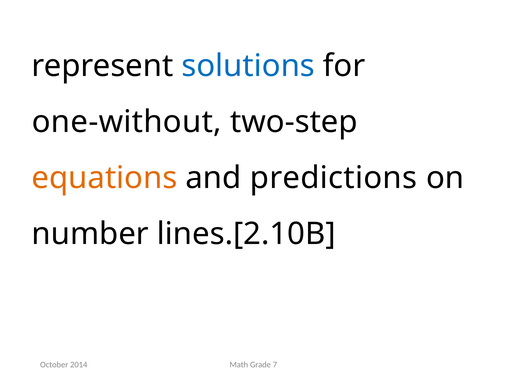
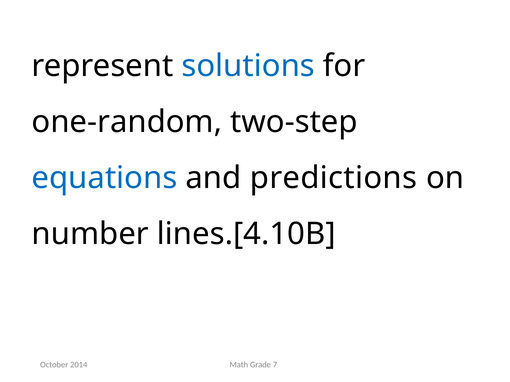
one-without: one-without -> one-random
equations colour: orange -> blue
lines.[2.10B: lines.[2.10B -> lines.[4.10B
